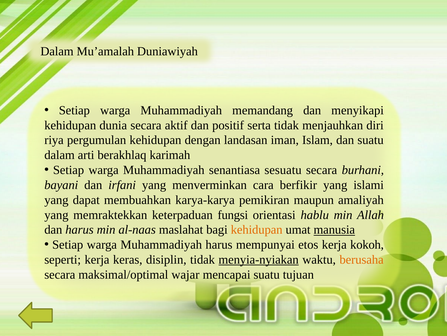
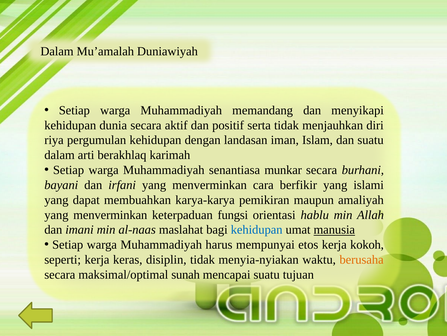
sesuatu: sesuatu -> munkar
memraktekkan at (110, 214): memraktekkan -> menverminkan
dan harus: harus -> imani
kehidupan at (257, 229) colour: orange -> blue
menyia-nyiakan underline: present -> none
wajar: wajar -> sunah
